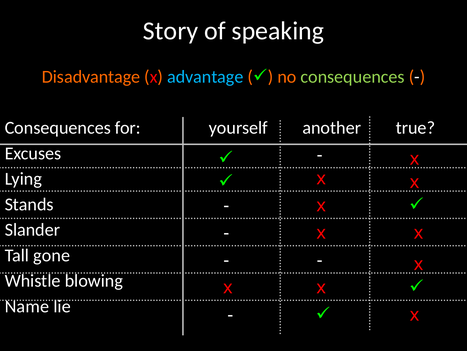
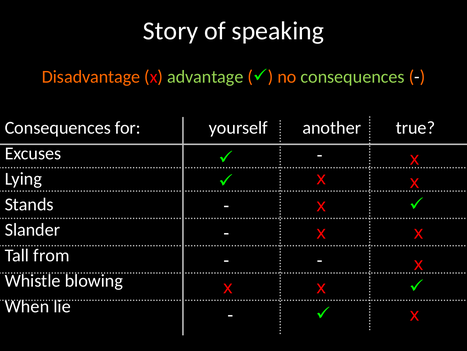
advantage colour: light blue -> light green
gone: gone -> from
Name: Name -> When
